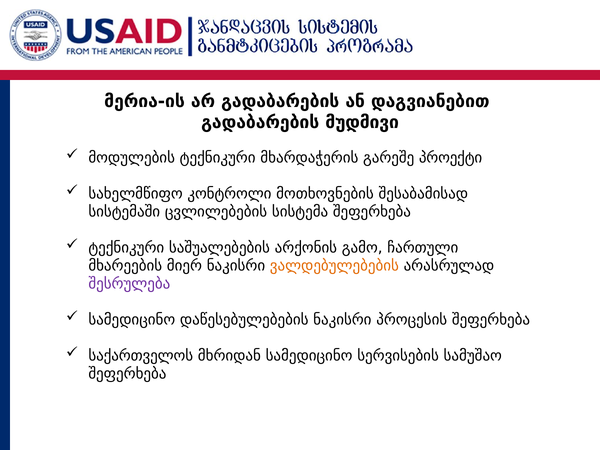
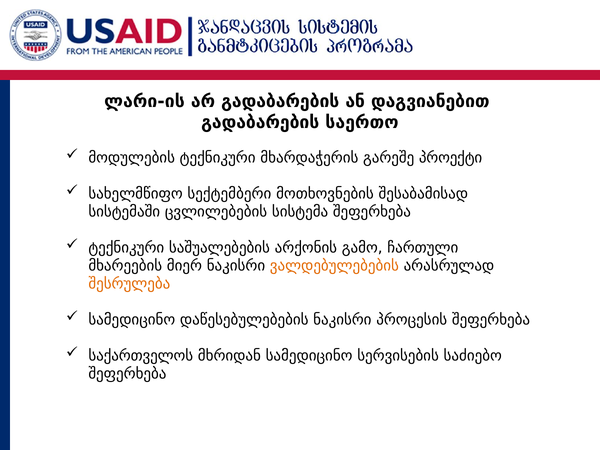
მერია-ის: მერია-ის -> ლარი-ის
მუდმივი: მუდმივი -> საერთო
კონტროლი: კონტროლი -> სექტემბერი
შესრულება colour: purple -> orange
სამუშაო: სამუშაო -> საძიებო
